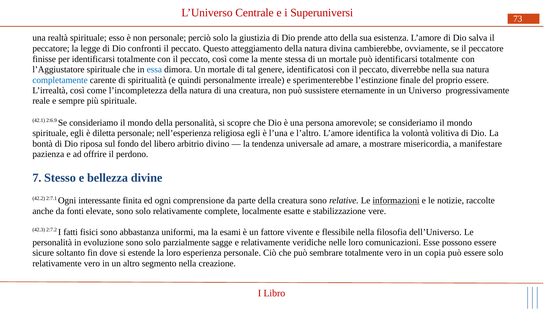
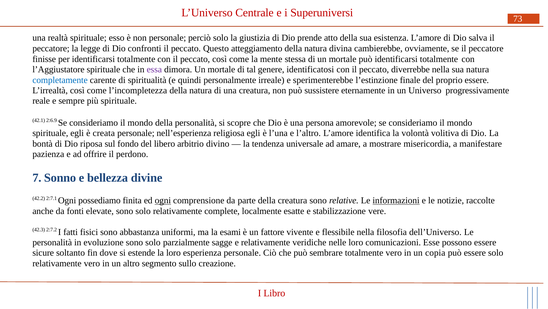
essa colour: blue -> purple
diletta: diletta -> creata
Stesso: Stesso -> Sonno
interessante: interessante -> possediamo
ogni at (163, 200) underline: none -> present
segmento nella: nella -> sullo
